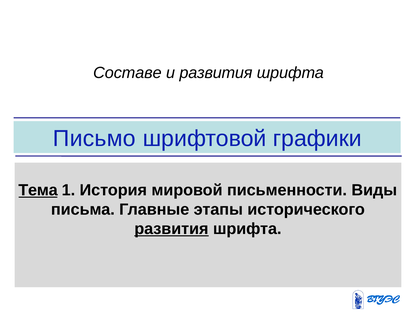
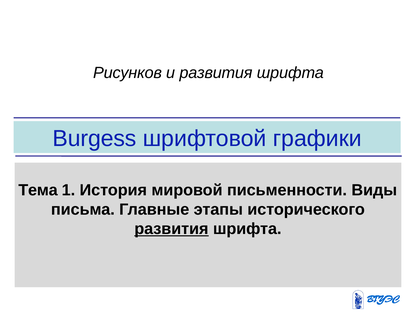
Составе: Составе -> Рисунков
Письмо: Письмо -> Burgess
Тема underline: present -> none
